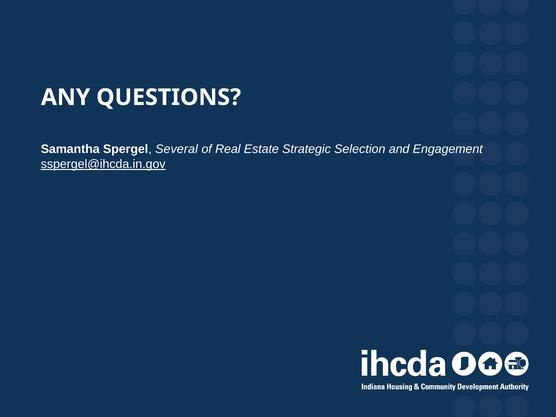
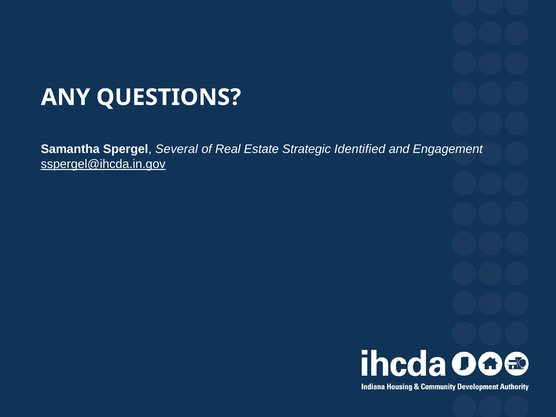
Selection: Selection -> Identified
